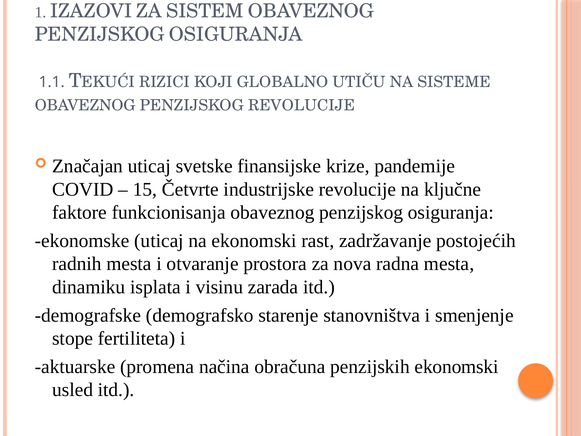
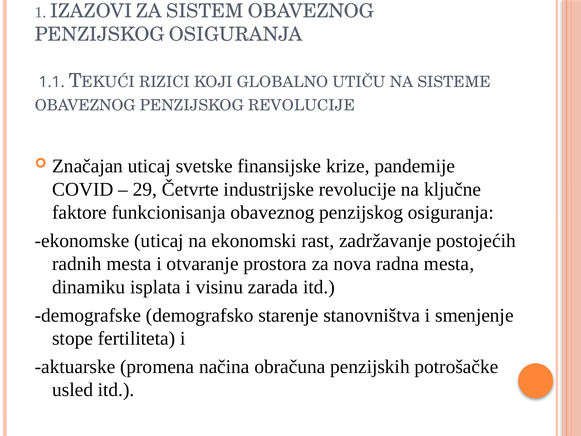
15: 15 -> 29
penzijskih ekonomski: ekonomski -> potrošačke
